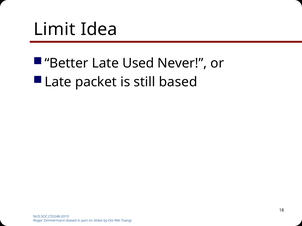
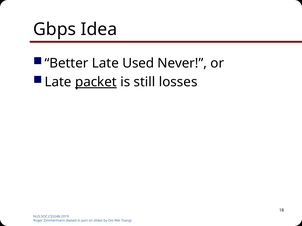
Limit: Limit -> Gbps
packet underline: none -> present
still based: based -> losses
